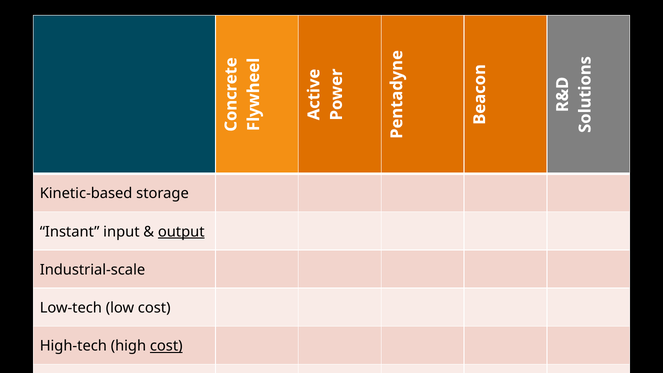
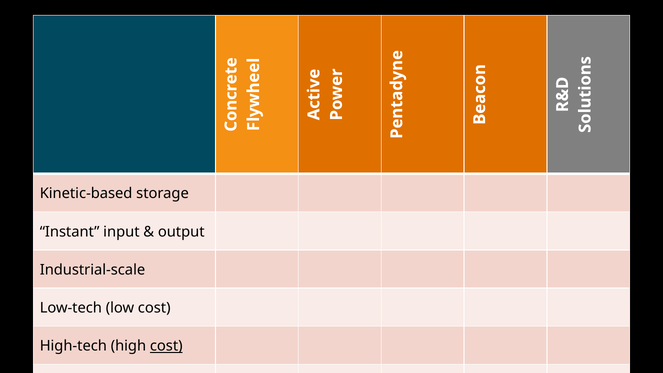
output underline: present -> none
